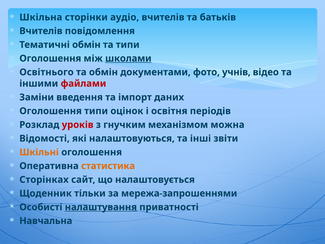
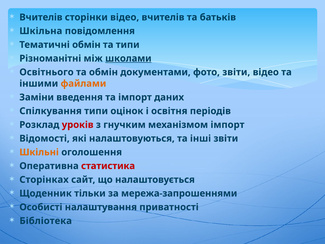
Шкільна at (41, 17): Шкільна -> Вчителів
сторінки аудіо: аудіо -> відео
Вчителів at (41, 31): Вчителів -> Шкільна
Оголошення at (50, 58): Оголошення -> Різноманітні
фото учнів: учнів -> звіти
файлами colour: red -> orange
Оголошення at (51, 111): Оголошення -> Спілкування
механізмом можна: можна -> імпорт
статистика colour: orange -> red
налаштування underline: present -> none
Навчальна: Навчальна -> Бібліотека
